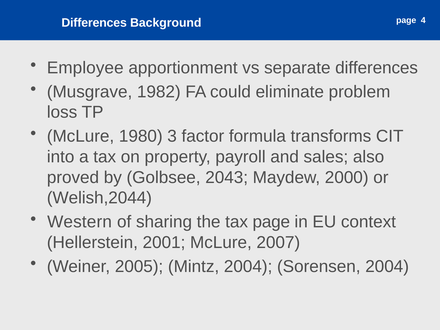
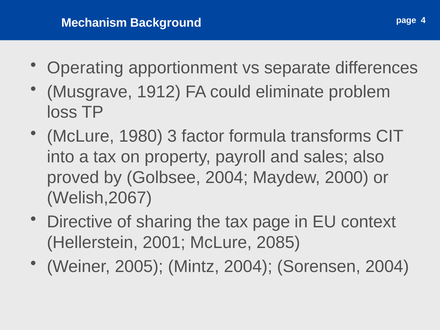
Differences at (94, 23): Differences -> Mechanism
Employee: Employee -> Operating
1982: 1982 -> 1912
Golbsee 2043: 2043 -> 2004
Welish,2044: Welish,2044 -> Welish,2067
Western: Western -> Directive
2007: 2007 -> 2085
